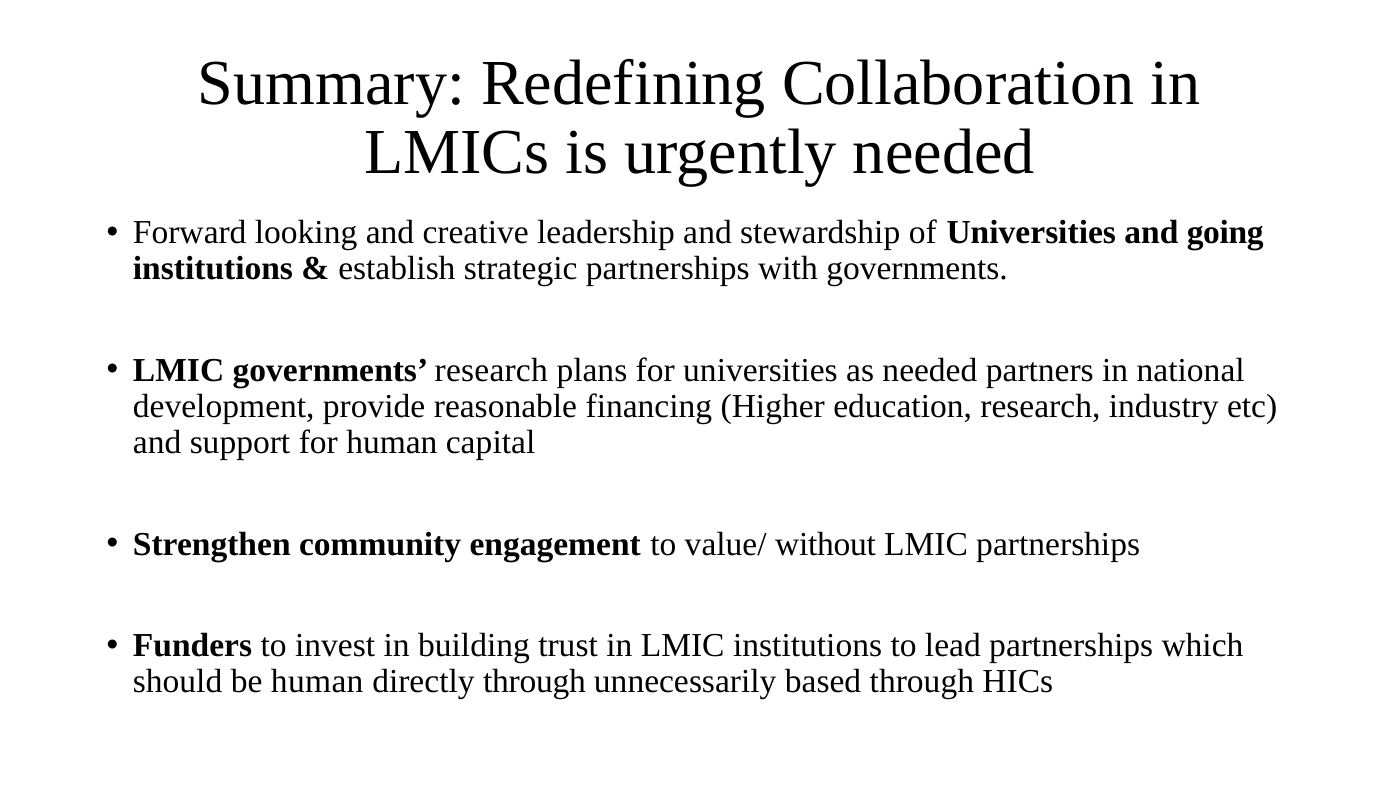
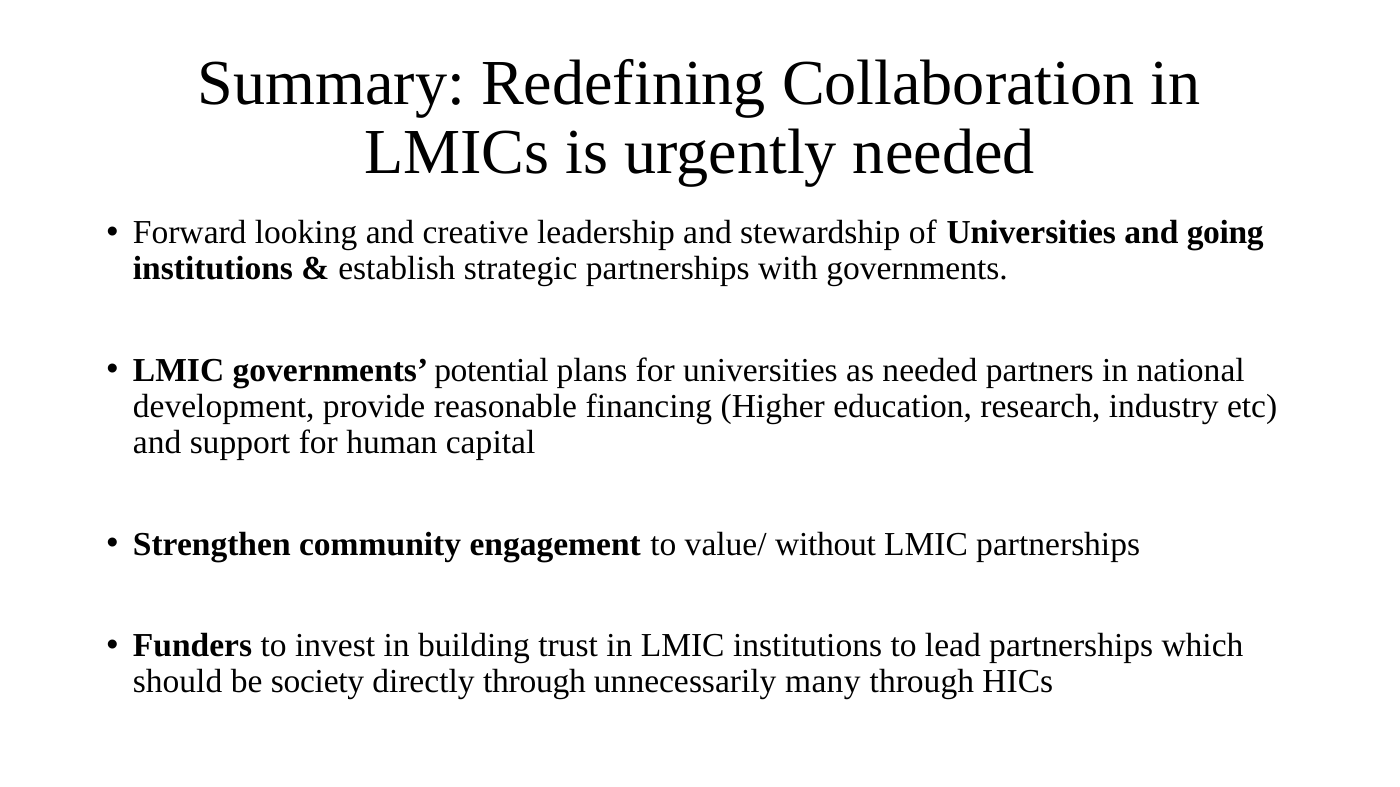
governments research: research -> potential
be human: human -> society
based: based -> many
